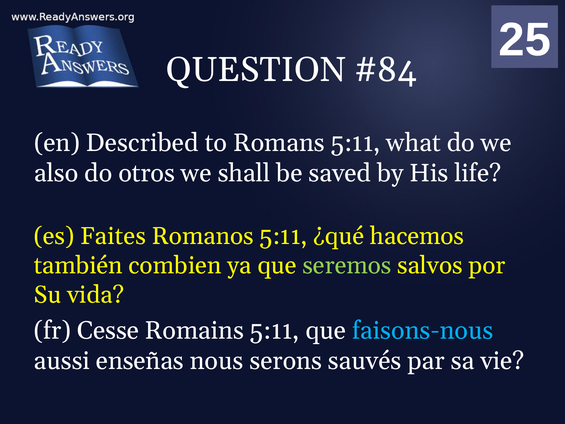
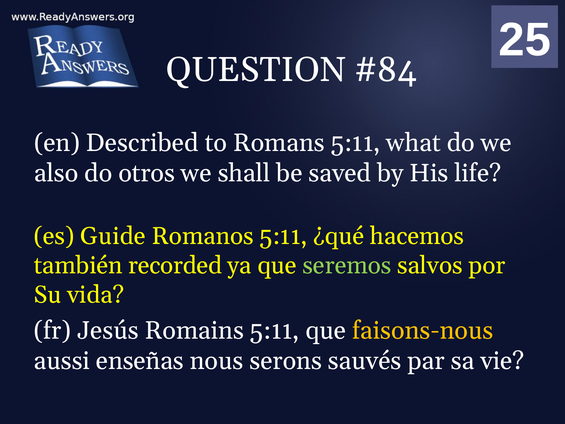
Faites: Faites -> Guide
combien: combien -> recorded
Cesse: Cesse -> Jesús
faisons-nous colour: light blue -> yellow
